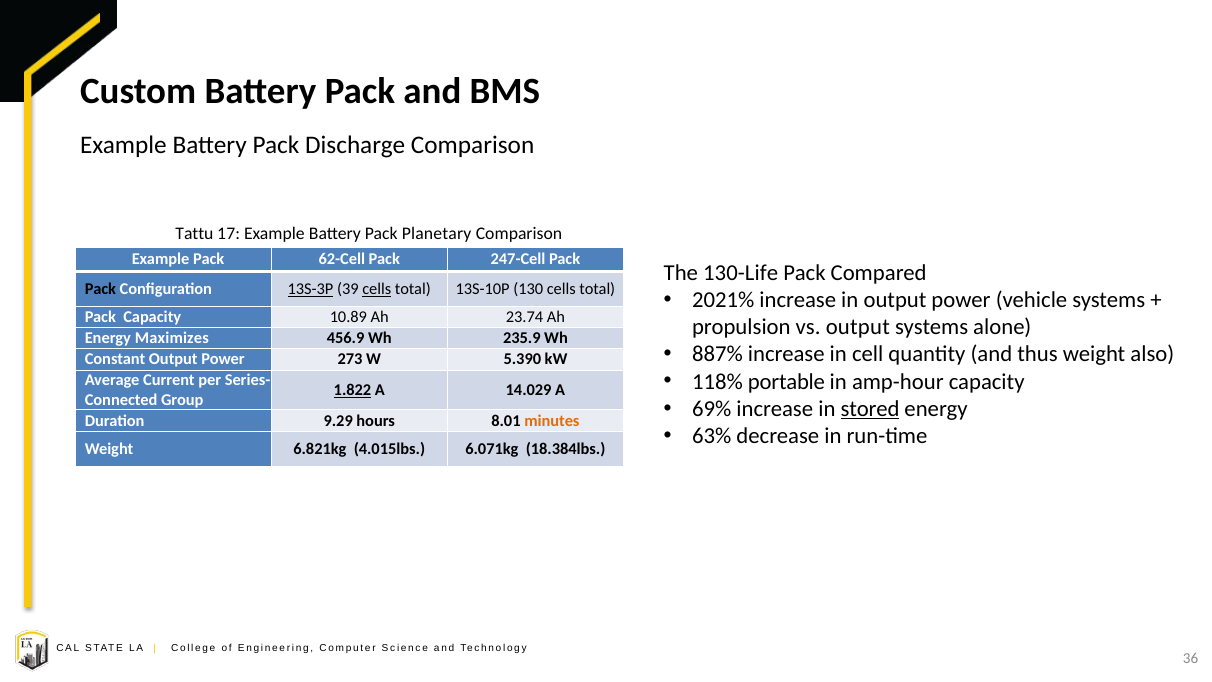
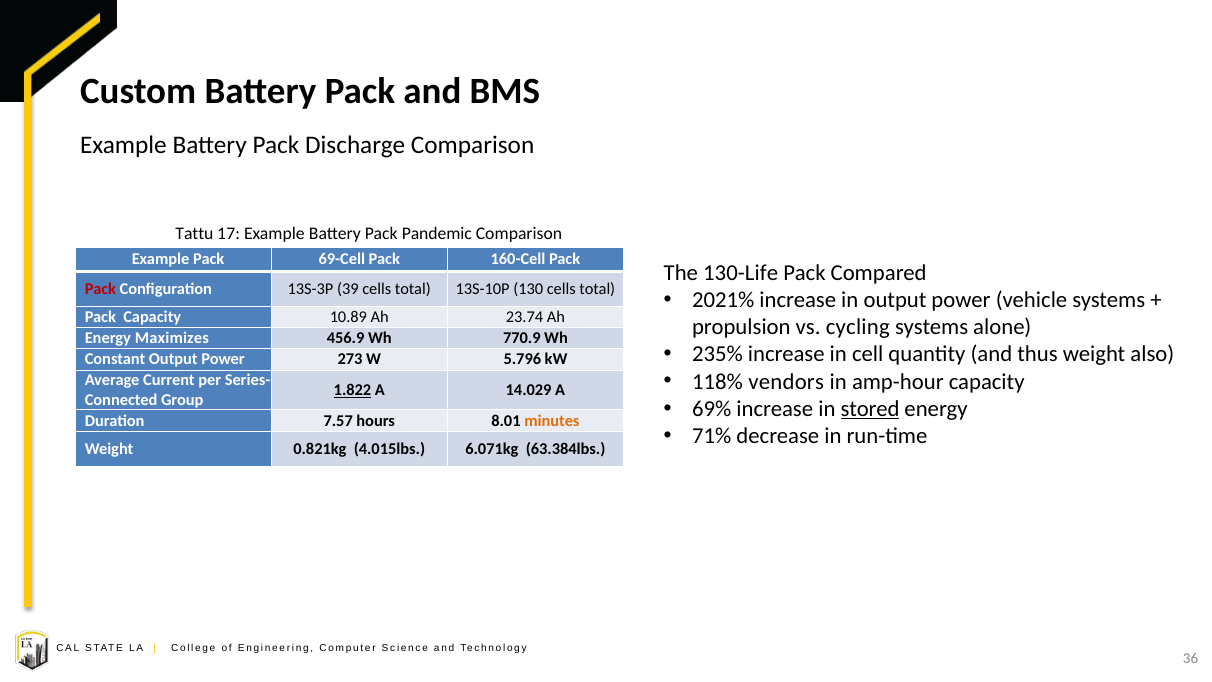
Planetary: Planetary -> Pandemic
62-Cell: 62-Cell -> 69-Cell
247-Cell: 247-Cell -> 160-Cell
Pack at (100, 289) colour: black -> red
13S-3P underline: present -> none
cells at (377, 289) underline: present -> none
vs output: output -> cycling
235.9: 235.9 -> 770.9
887%: 887% -> 235%
5.390: 5.390 -> 5.796
portable: portable -> vendors
9.29: 9.29 -> 7.57
63%: 63% -> 71%
6.821kg: 6.821kg -> 0.821kg
18.384lbs: 18.384lbs -> 63.384lbs
